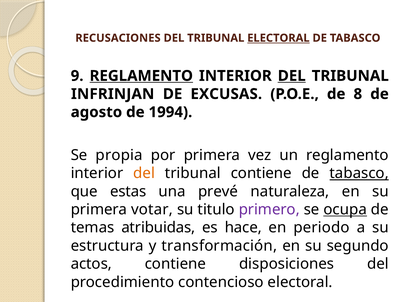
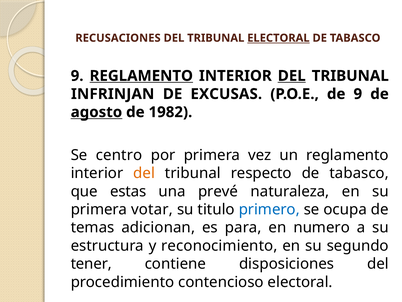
de 8: 8 -> 9
agosto underline: none -> present
1994: 1994 -> 1982
propia: propia -> centro
tribunal contiene: contiene -> respecto
tabasco at (359, 173) underline: present -> none
primero colour: purple -> blue
ocupa underline: present -> none
atribuidas: atribuidas -> adicionan
hace: hace -> para
periodo: periodo -> numero
transformación: transformación -> reconocimiento
actos: actos -> tener
